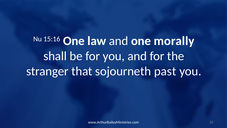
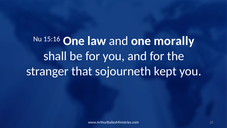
past: past -> kept
